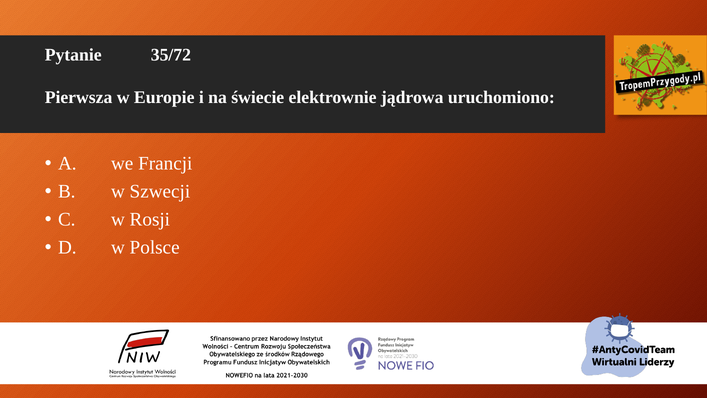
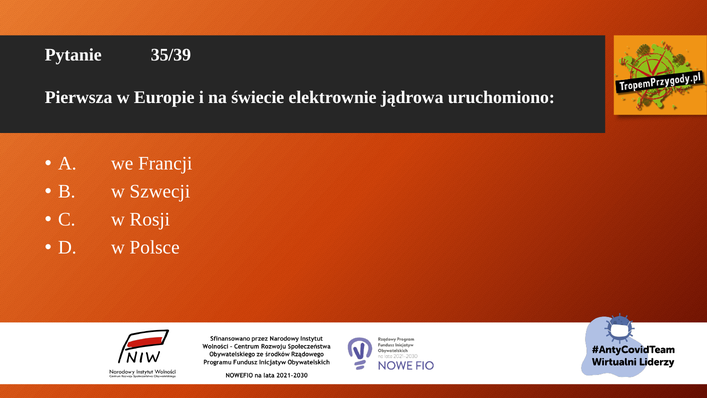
35/72: 35/72 -> 35/39
